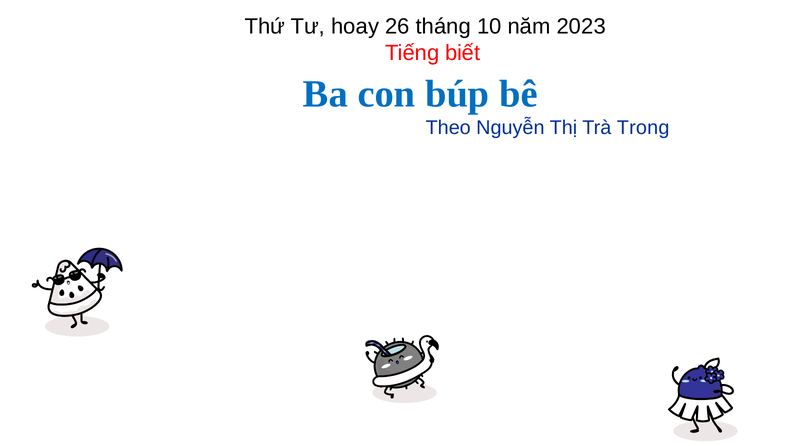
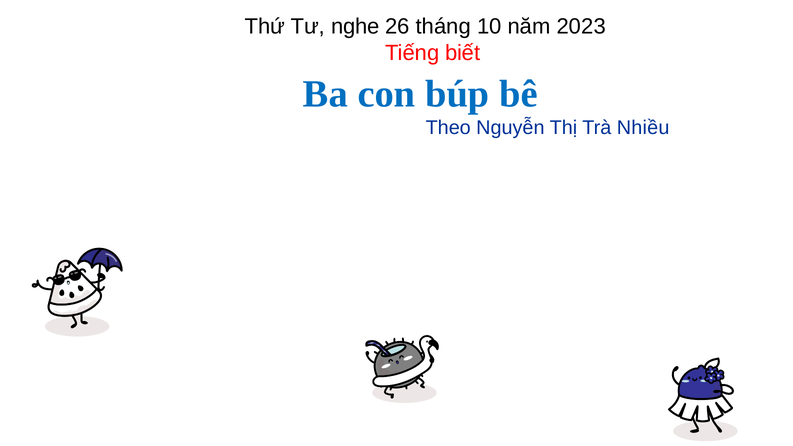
hoay: hoay -> nghe
Trong: Trong -> Nhiều
